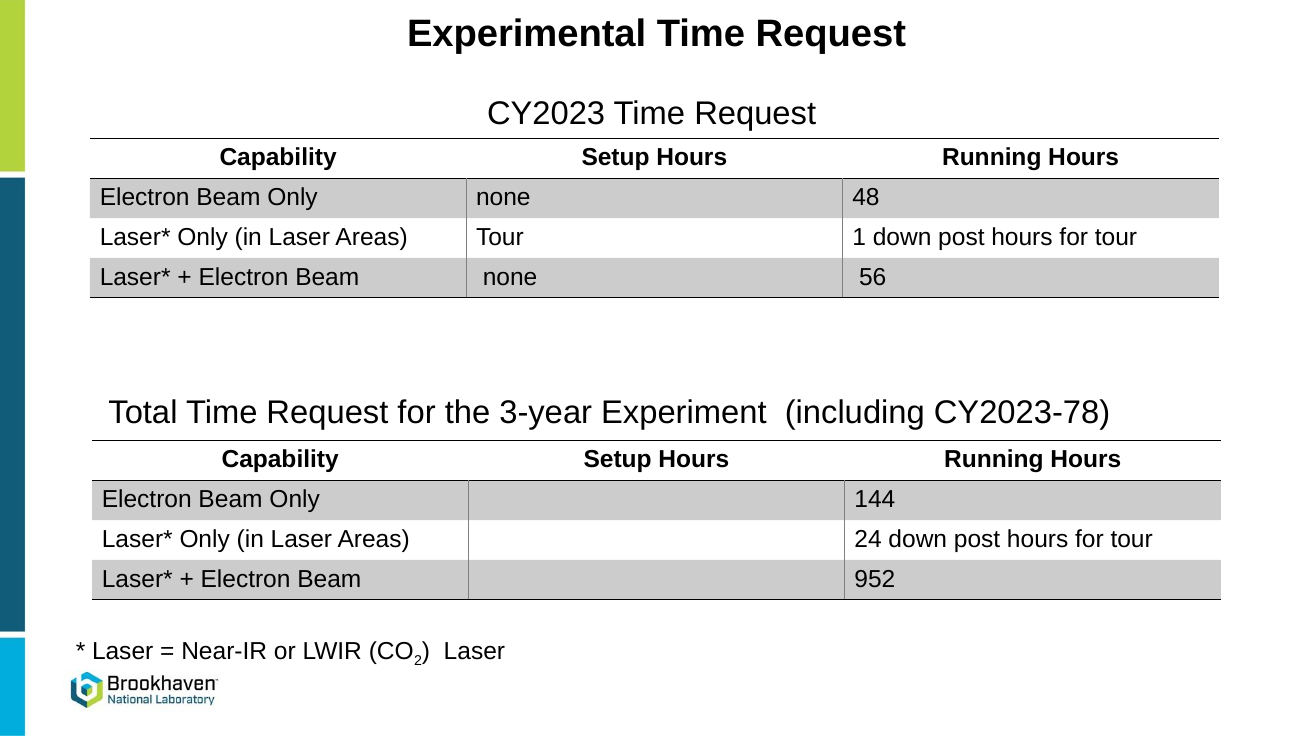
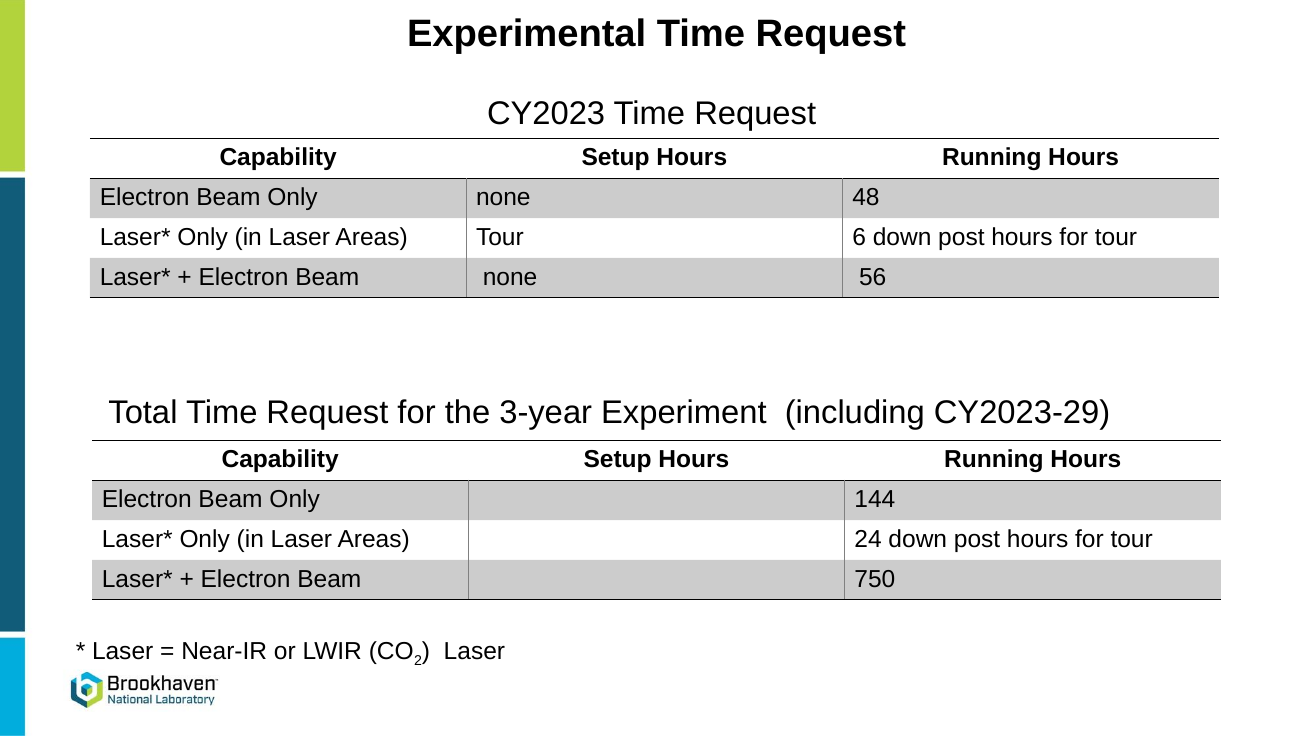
1: 1 -> 6
CY2023-78: CY2023-78 -> CY2023-29
952: 952 -> 750
